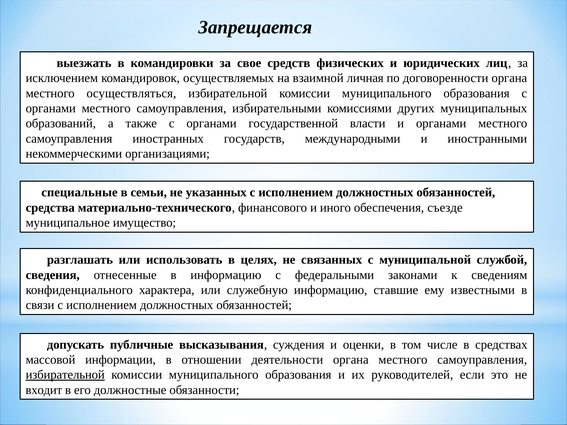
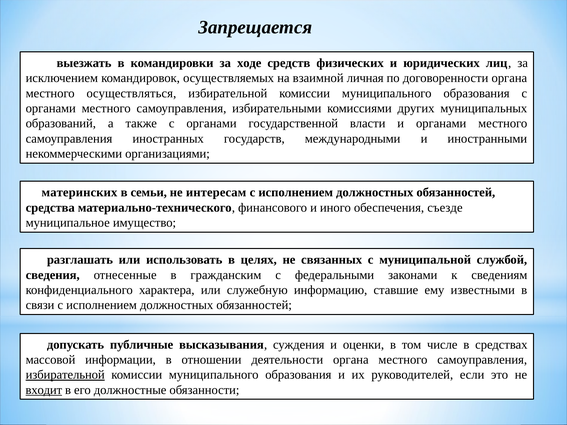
свое: свое -> ходе
специальные: специальные -> материнских
указанных: указанных -> интересам
в информацию: информацию -> гражданским
входит underline: none -> present
